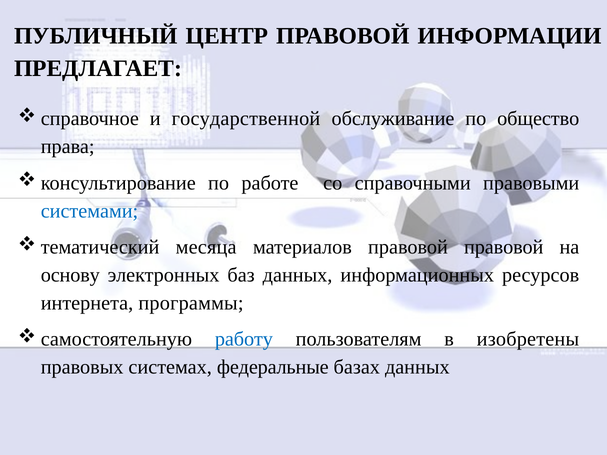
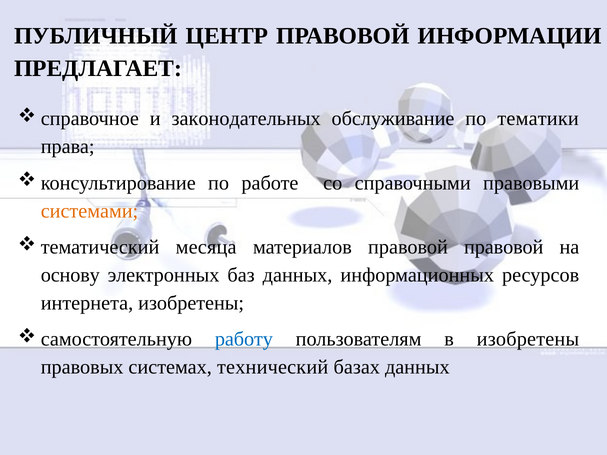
государственной: государственной -> законодательных
общество: общество -> тематики
системами colour: blue -> orange
интернета программы: программы -> изобретены
федеральные: федеральные -> технический
